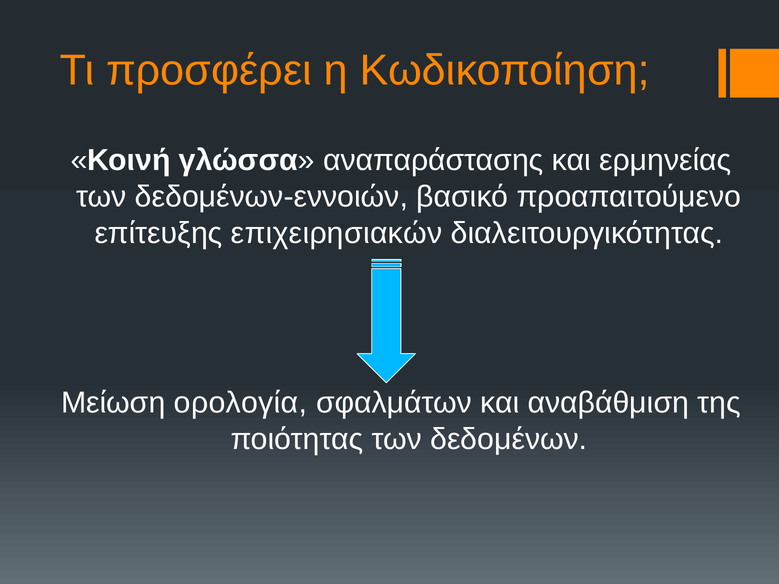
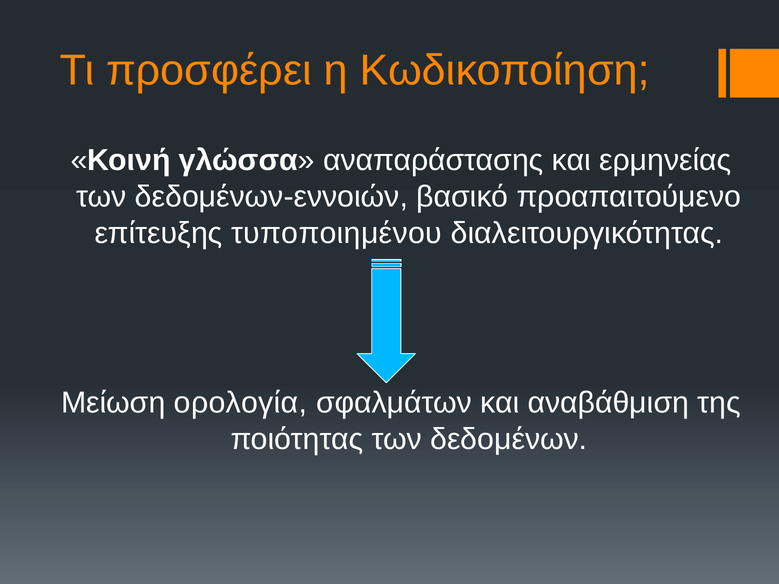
επιχειρησιακών: επιχειρησιακών -> τυποποιημένου
